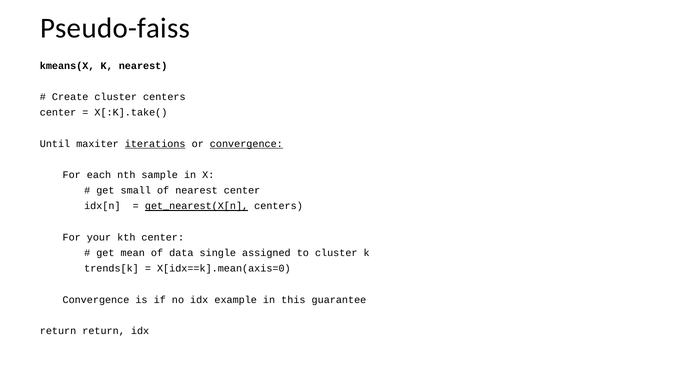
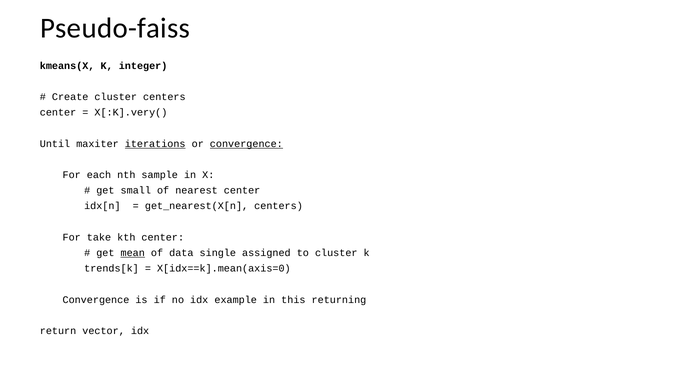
K nearest: nearest -> integer
X[:K].take(: X[:K].take( -> X[:K].very(
get_nearest(X[n underline: present -> none
your: your -> take
mean underline: none -> present
guarantee: guarantee -> returning
return return: return -> vector
